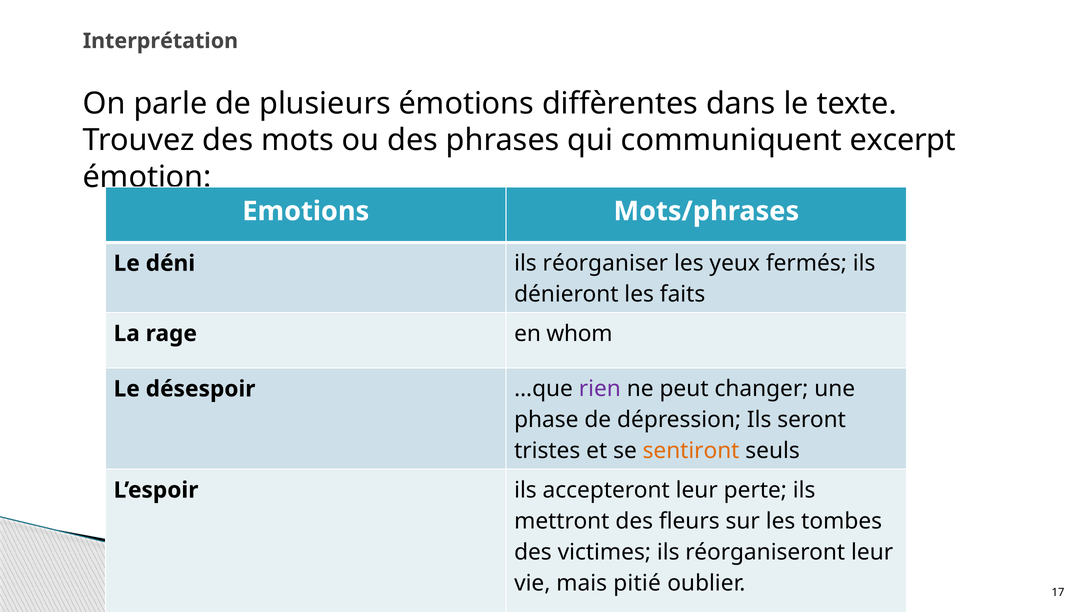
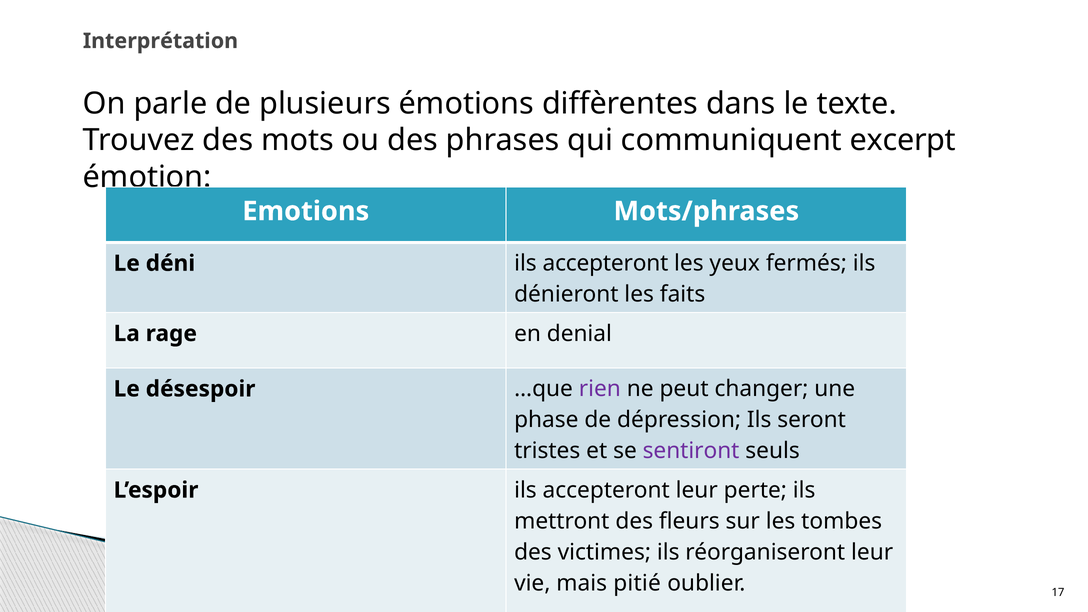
déni ils réorganiser: réorganiser -> accepteront
whom: whom -> denial
sentiront colour: orange -> purple
